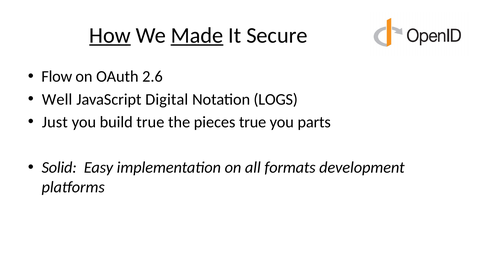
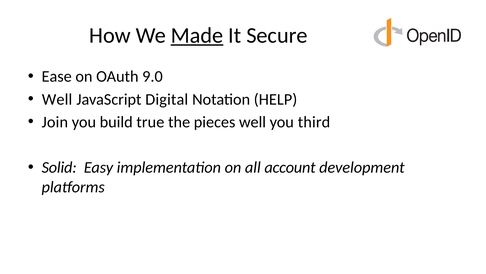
How underline: present -> none
Flow: Flow -> Ease
2.6: 2.6 -> 9.0
LOGS: LOGS -> HELP
Just: Just -> Join
pieces true: true -> well
parts: parts -> third
formats: formats -> account
